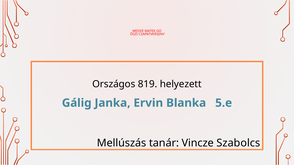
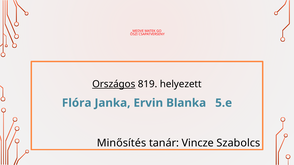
Országos underline: none -> present
Gálig: Gálig -> Flóra
Mellúszás: Mellúszás -> Minősítés
